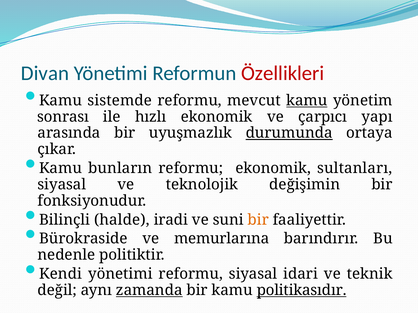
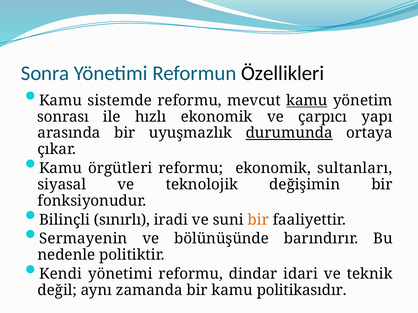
Divan: Divan -> Sonra
Özellikleri colour: red -> black
bunların: bunların -> örgütleri
halde: halde -> sınırlı
Bürokraside: Bürokraside -> Sermayenin
memurlarına: memurlarına -> bölünüşünde
reformu siyasal: siyasal -> dindar
zamanda underline: present -> none
politikasıdır underline: present -> none
